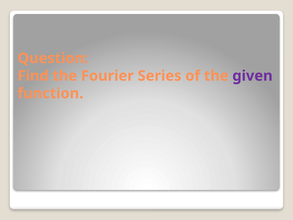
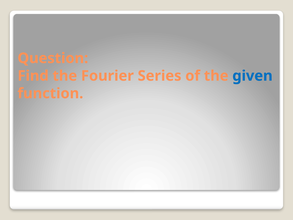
given colour: purple -> blue
